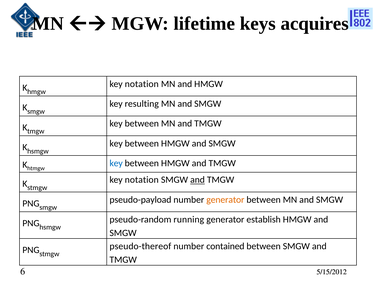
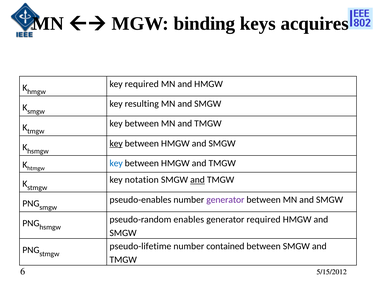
lifetime: lifetime -> binding
notation at (142, 84): notation -> required
key at (116, 144) underline: none -> present
pseudo-payload: pseudo-payload -> pseudo-enables
generator at (225, 200) colour: orange -> purple
running: running -> enables
generator establish: establish -> required
pseudo-thereof: pseudo-thereof -> pseudo-lifetime
